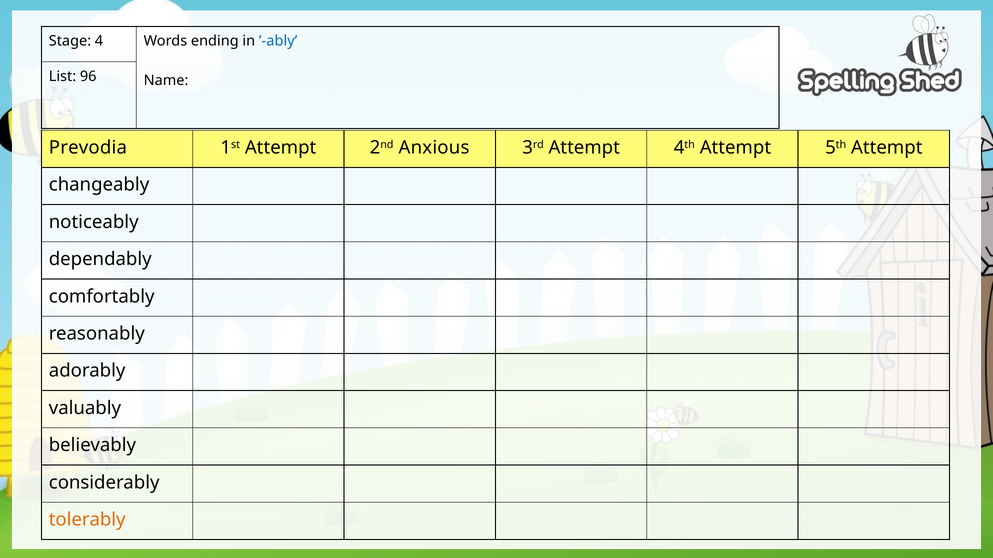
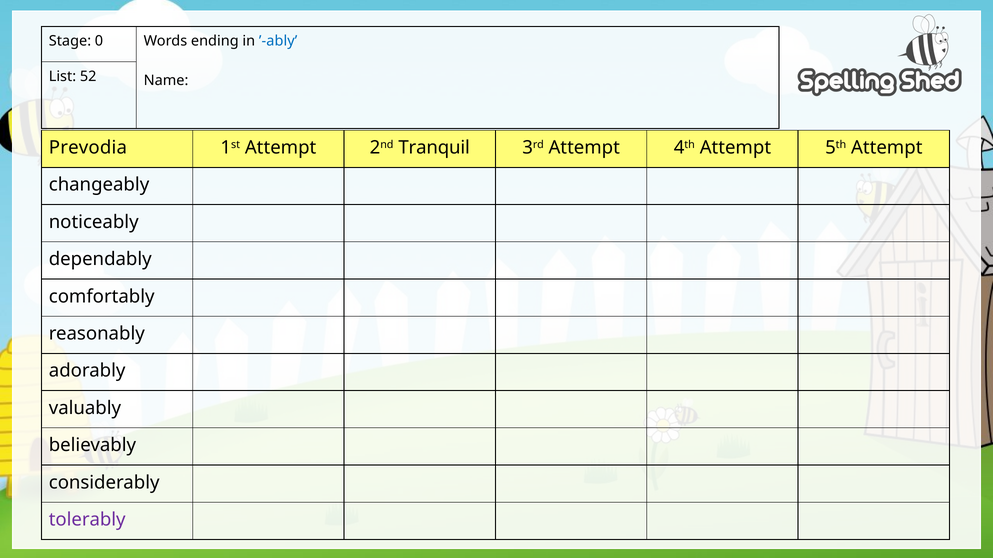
4: 4 -> 0
96: 96 -> 52
Anxious: Anxious -> Tranquil
tolerably colour: orange -> purple
